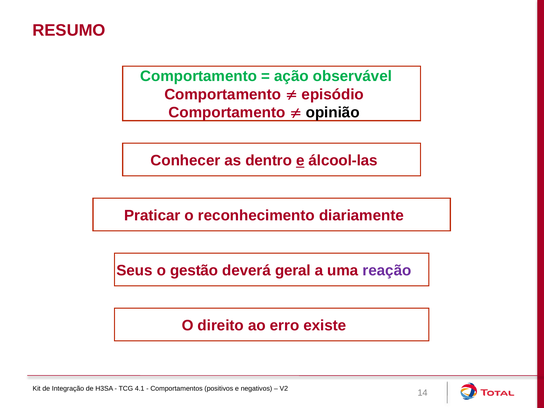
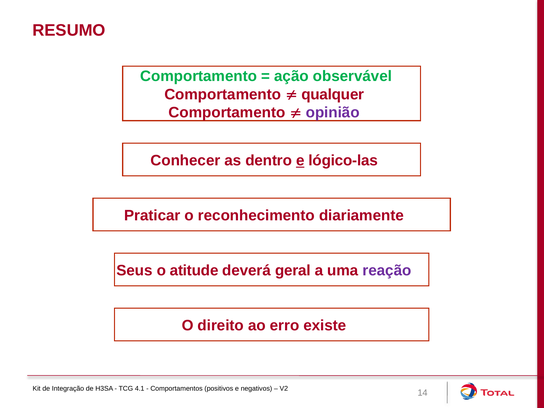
episódio: episódio -> qualquer
opinião colour: black -> purple
álcool-las: álcool-las -> lógico-las
gestão: gestão -> atitude
